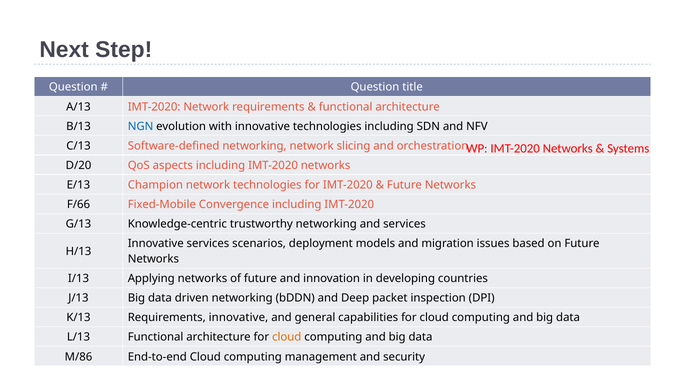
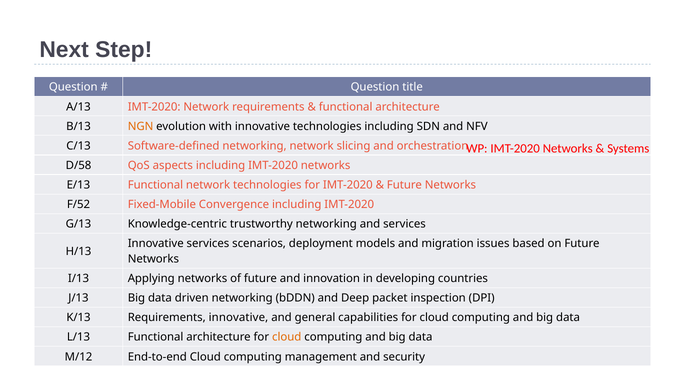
NGN colour: blue -> orange
D/20: D/20 -> D/58
E/13 Champion: Champion -> Functional
F/66: F/66 -> F/52
M/86: M/86 -> M/12
